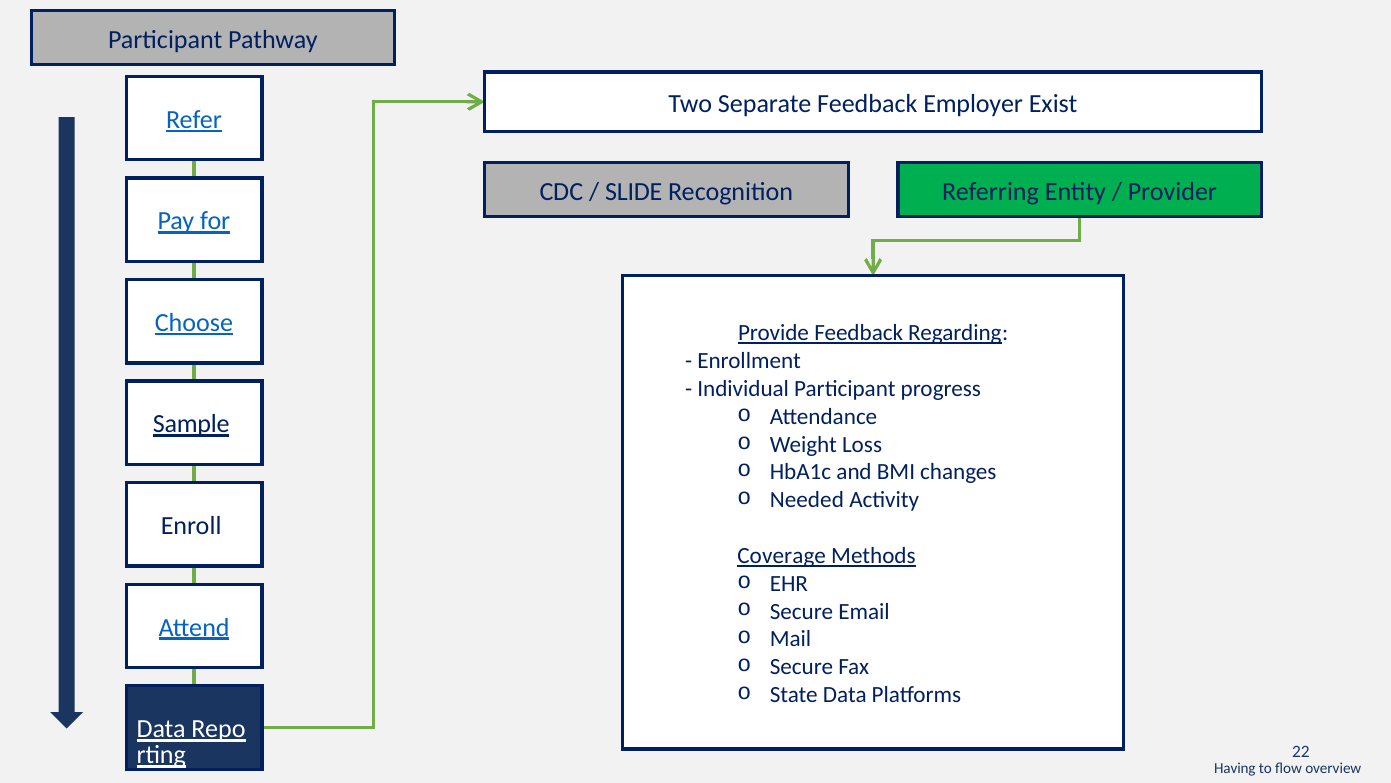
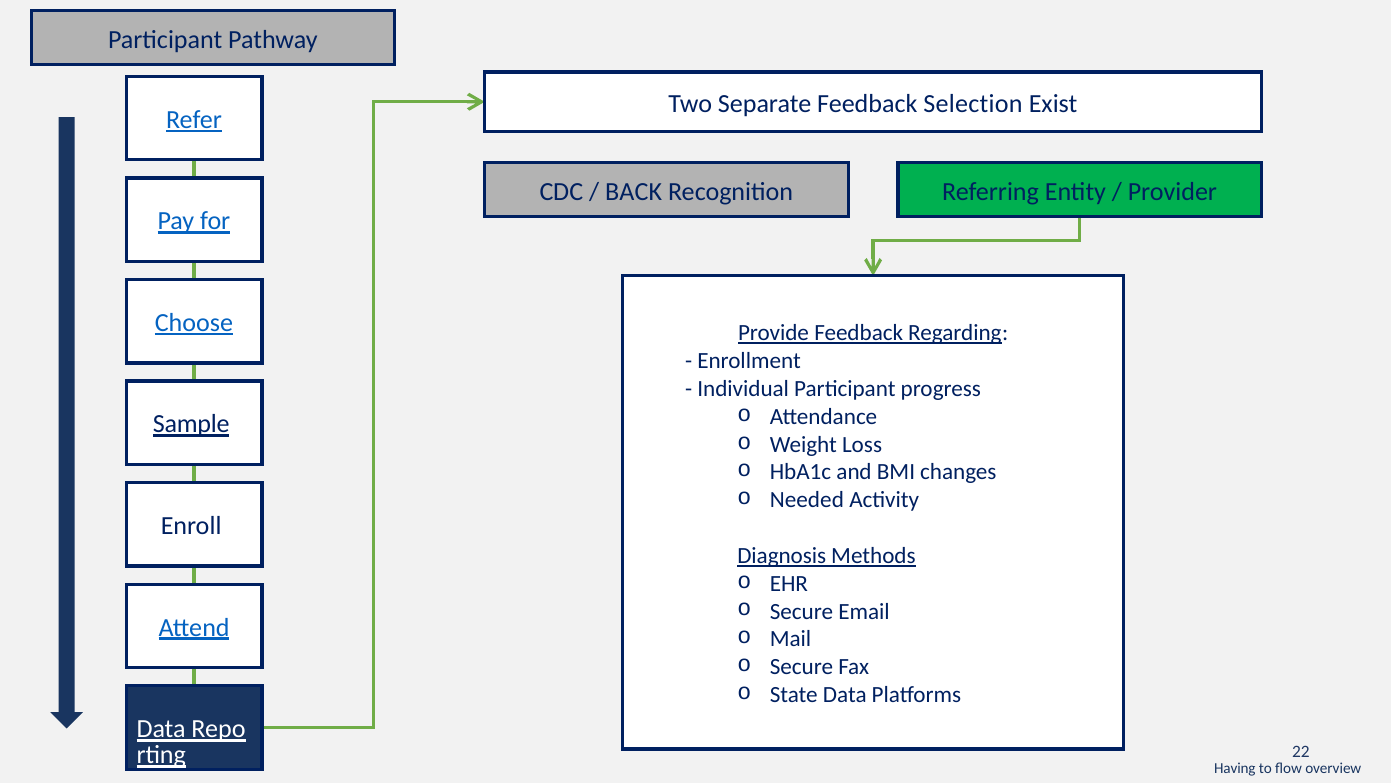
Employer: Employer -> Selection
SLIDE: SLIDE -> BACK
Coverage: Coverage -> Diagnosis
